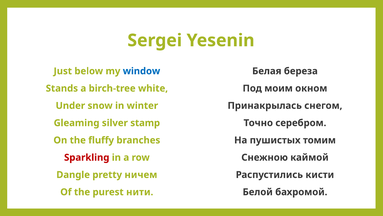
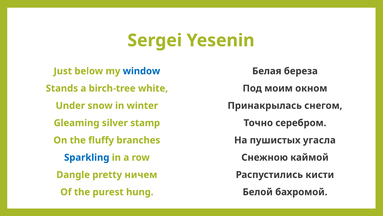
томим: томим -> угасла
Sparkling colour: red -> blue
нити: нити -> hung
